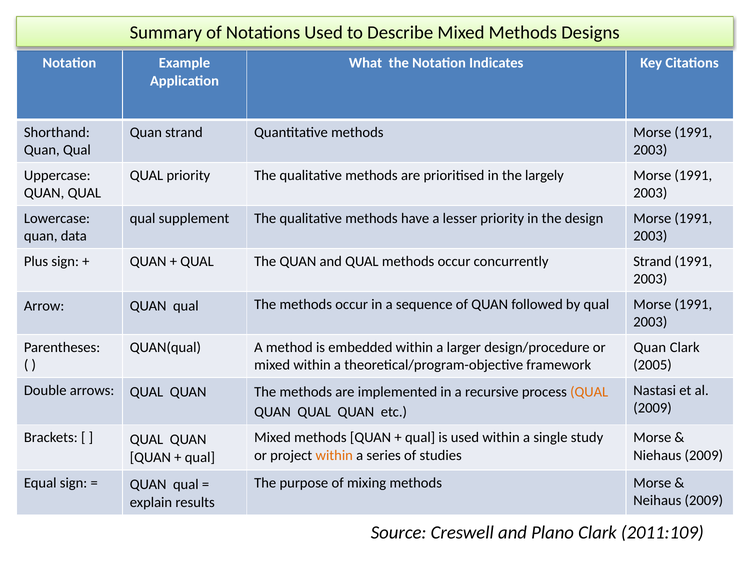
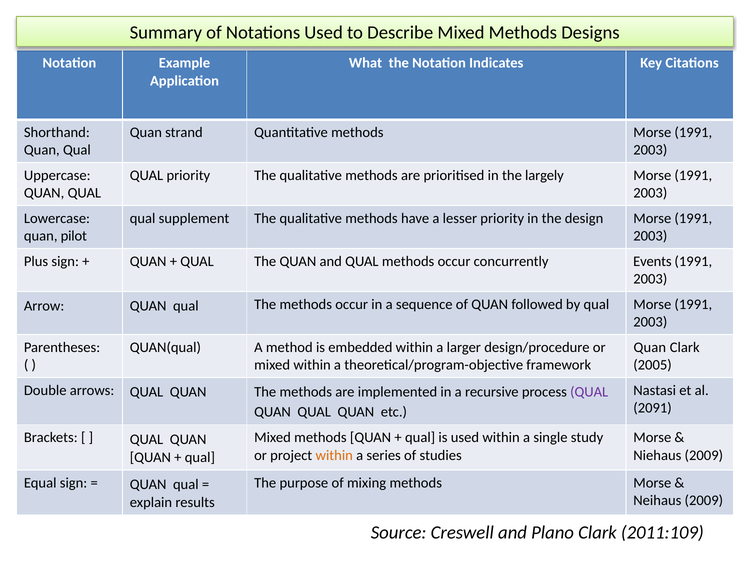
data: data -> pilot
concurrently Strand: Strand -> Events
QUAL at (589, 392) colour: orange -> purple
2009 at (653, 408): 2009 -> 2091
